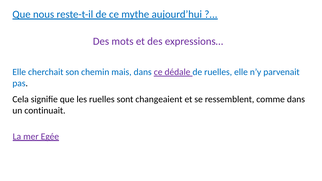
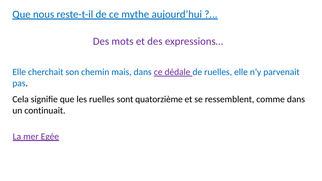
changeaient: changeaient -> quatorzième
